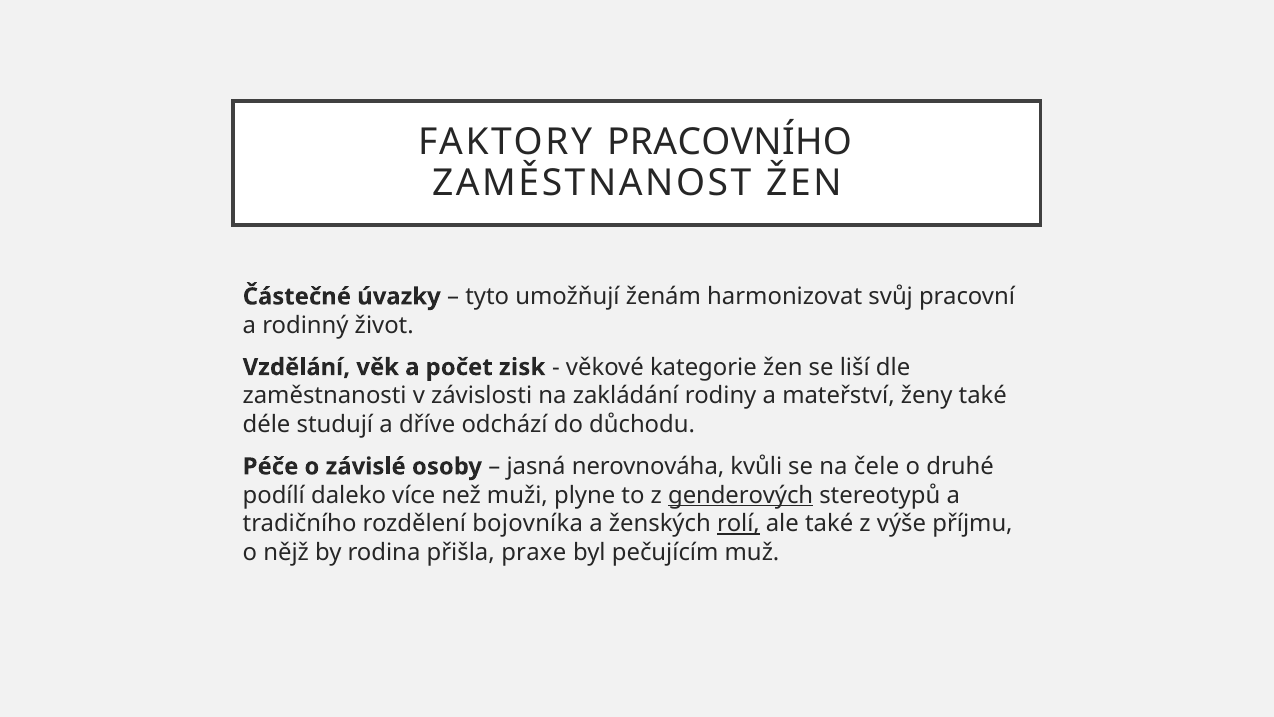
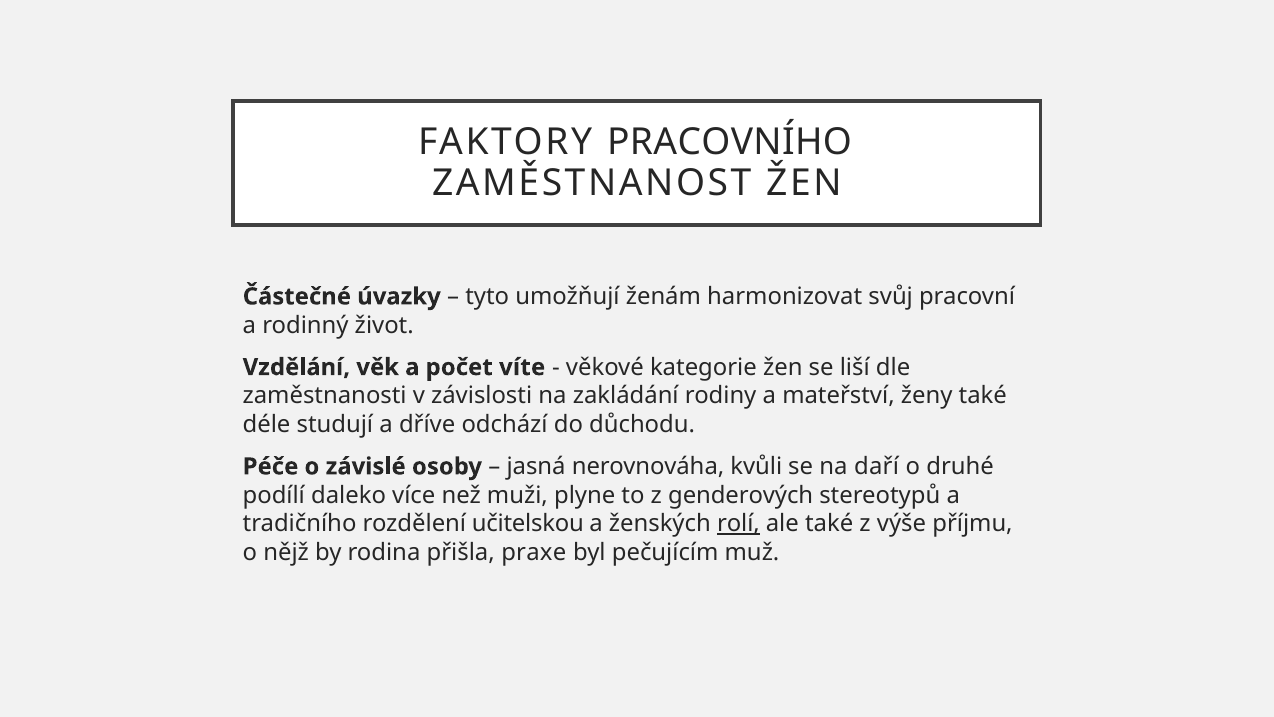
zisk: zisk -> víte
čele: čele -> daří
genderových underline: present -> none
bojovníka: bojovníka -> učitelskou
